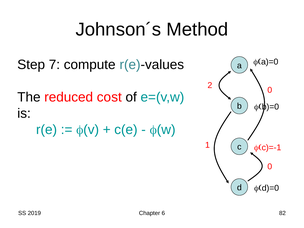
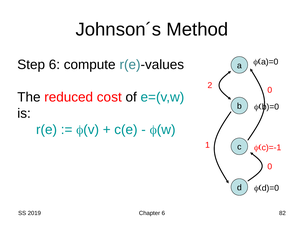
Step 7: 7 -> 6
